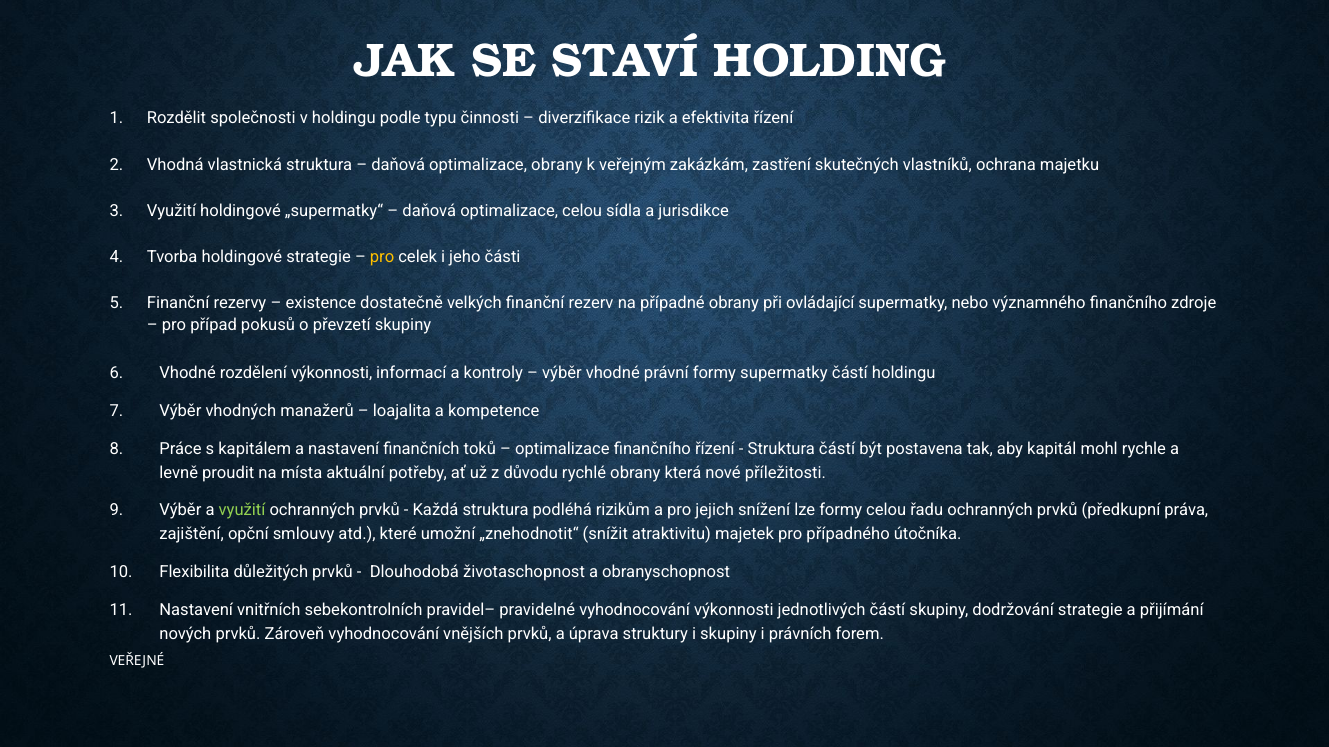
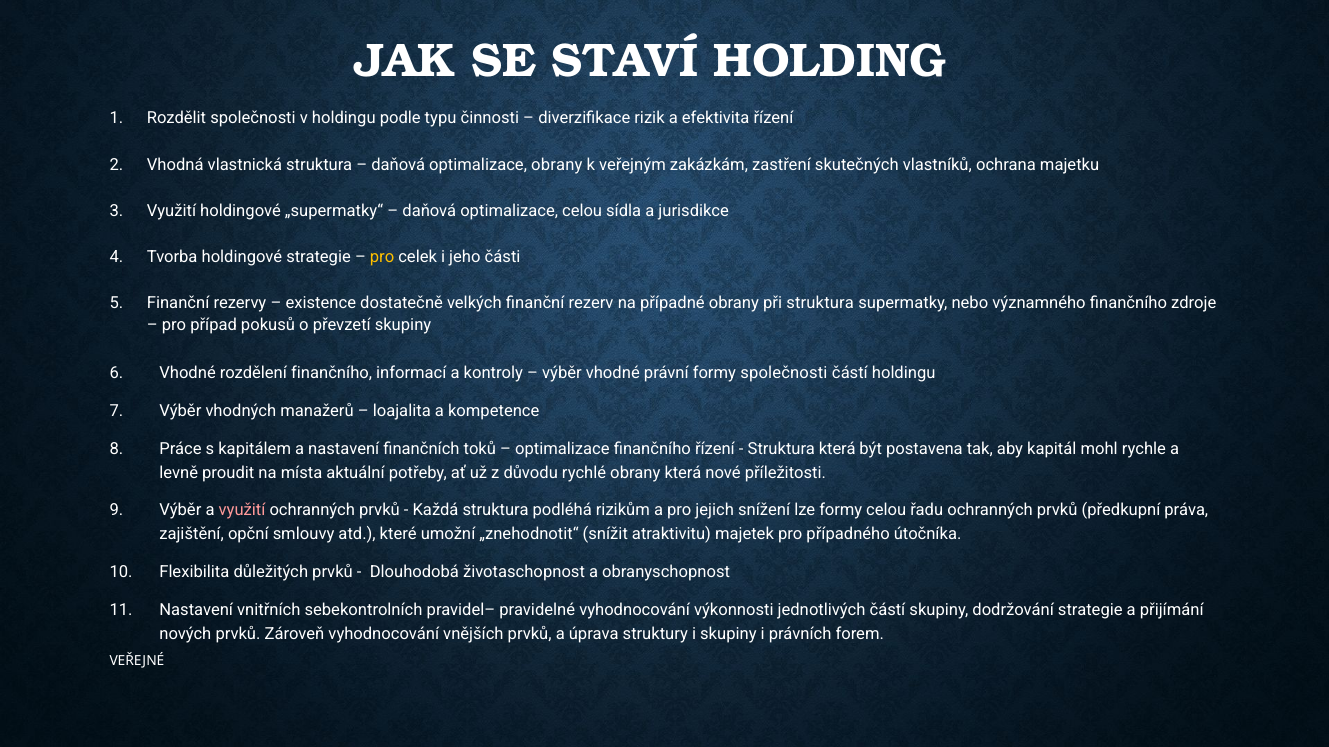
při ovládající: ovládající -> struktura
rozdělení výkonnosti: výkonnosti -> finančního
formy supermatky: supermatky -> společnosti
Struktura částí: částí -> která
využití at (242, 511) colour: light green -> pink
